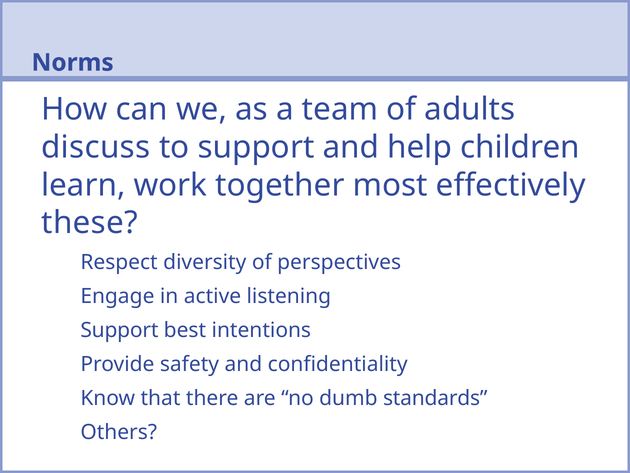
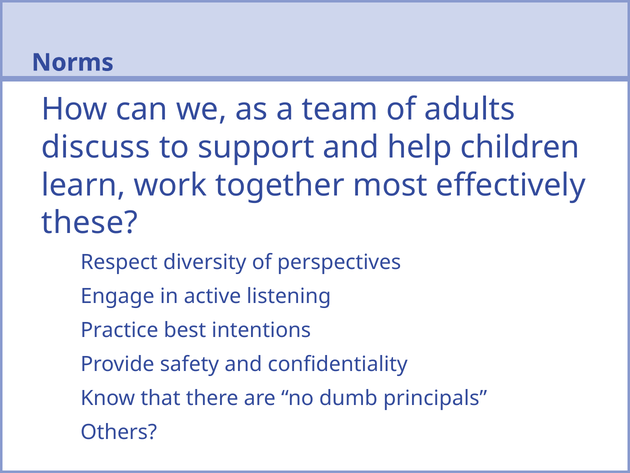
Support at (119, 330): Support -> Practice
standards: standards -> principals
